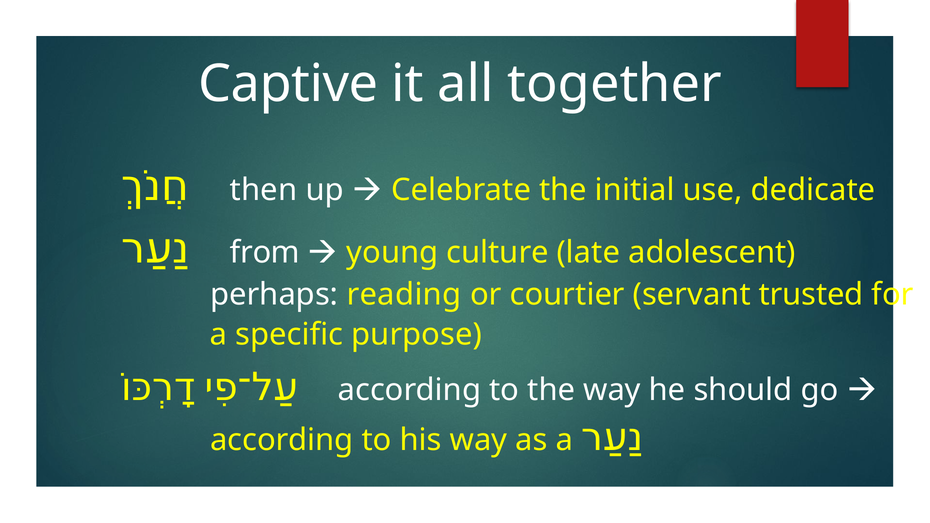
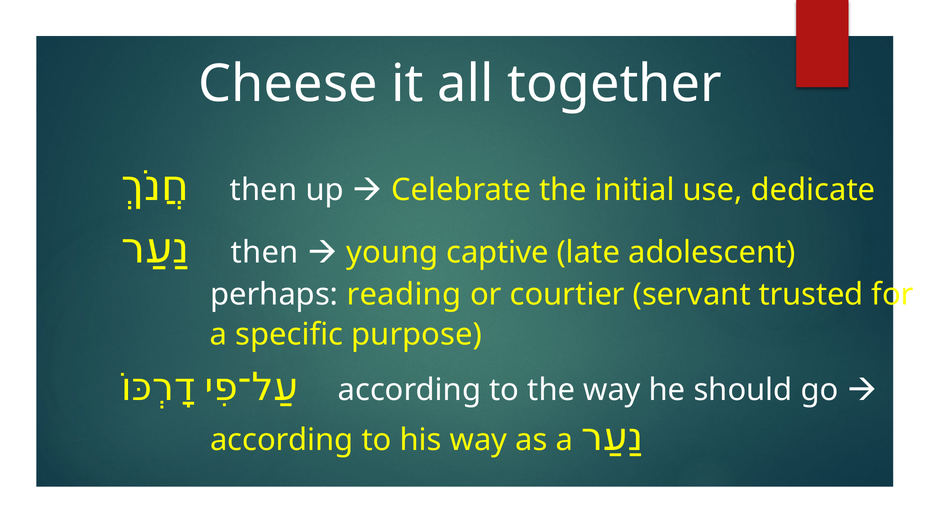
Captive: Captive -> Cheese
from at (265, 253): from -> then
culture: culture -> captive
